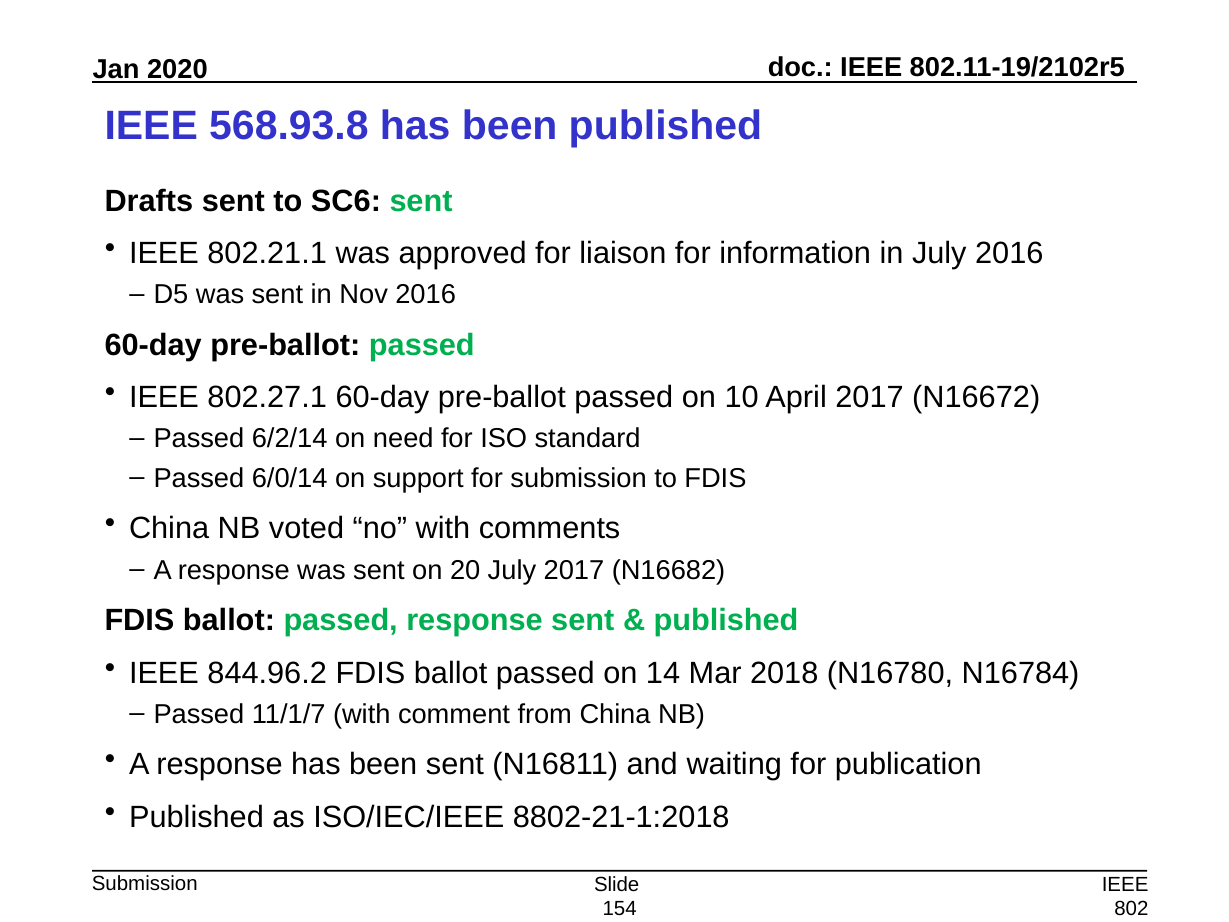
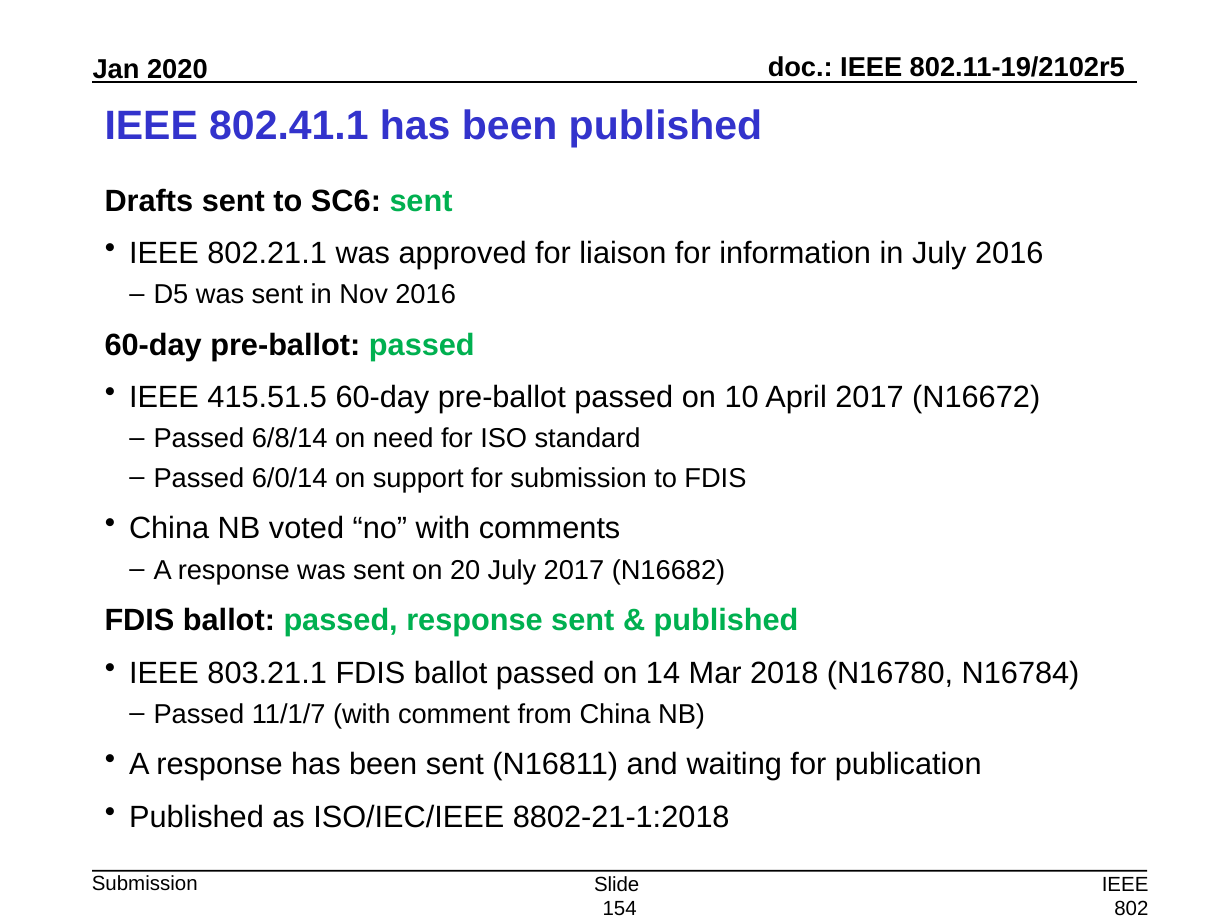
568.93.8: 568.93.8 -> 802.41.1
802.27.1: 802.27.1 -> 415.51.5
6/2/14: 6/2/14 -> 6/8/14
844.96.2: 844.96.2 -> 803.21.1
